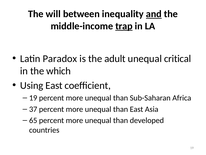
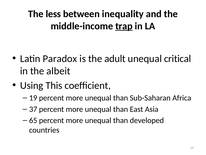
will: will -> less
and underline: present -> none
which: which -> albeit
Using East: East -> This
